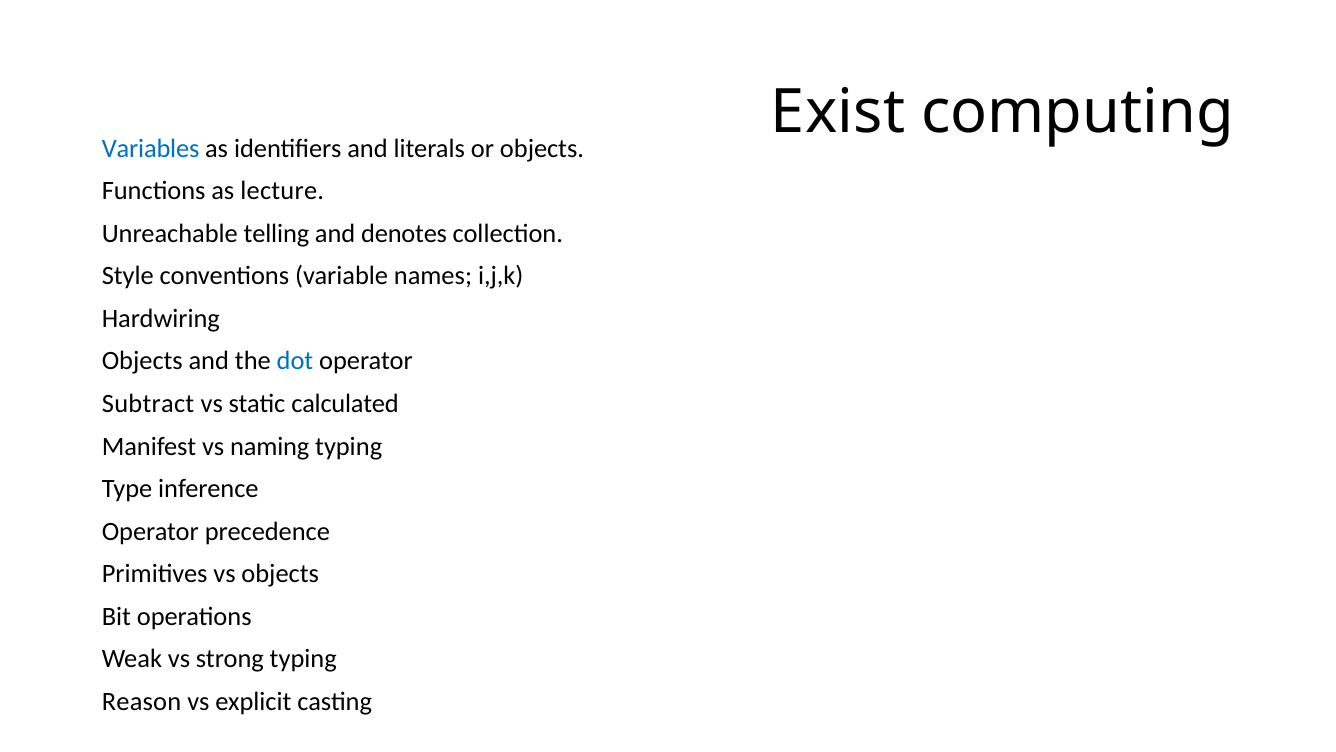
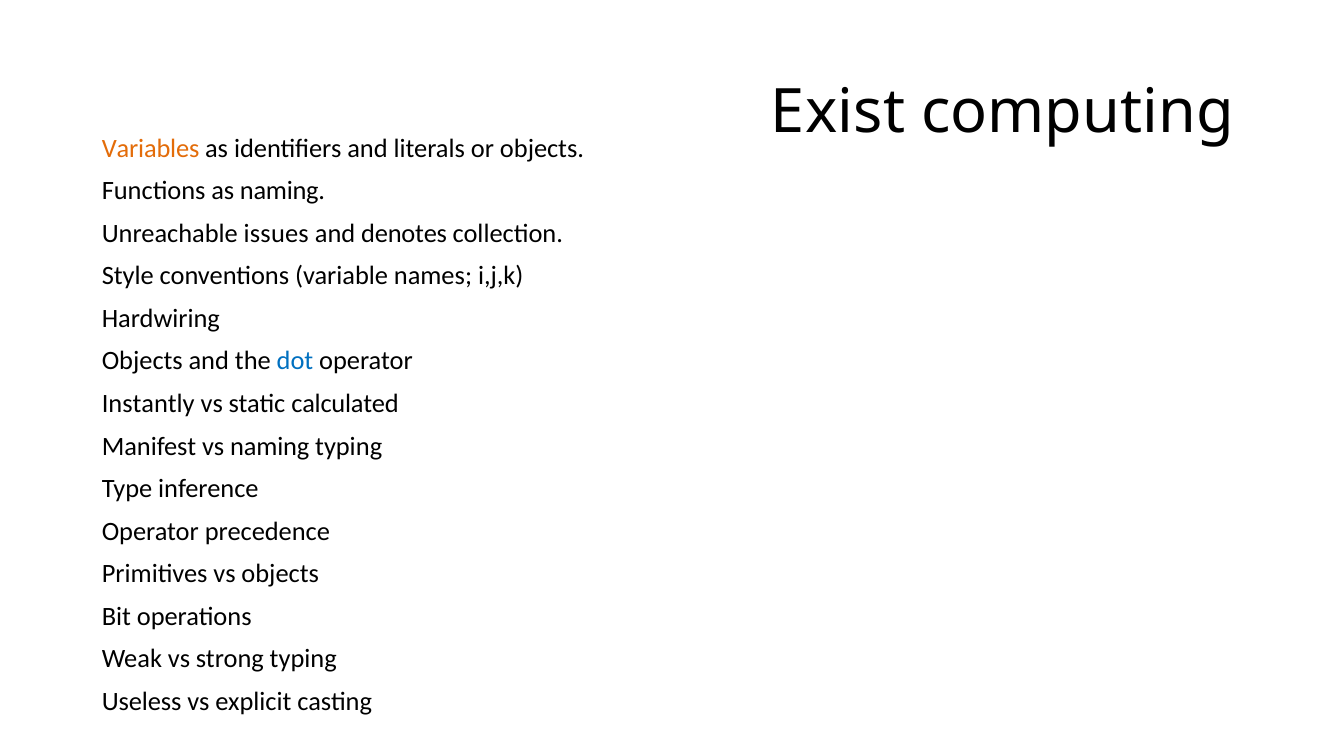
Variables colour: blue -> orange
as lecture: lecture -> naming
telling: telling -> issues
Subtract: Subtract -> Instantly
Reason: Reason -> Useless
